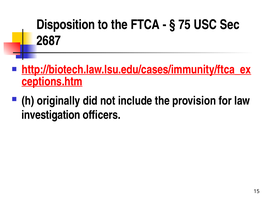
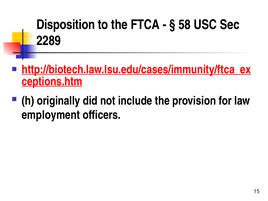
75: 75 -> 58
2687: 2687 -> 2289
investigation: investigation -> employment
